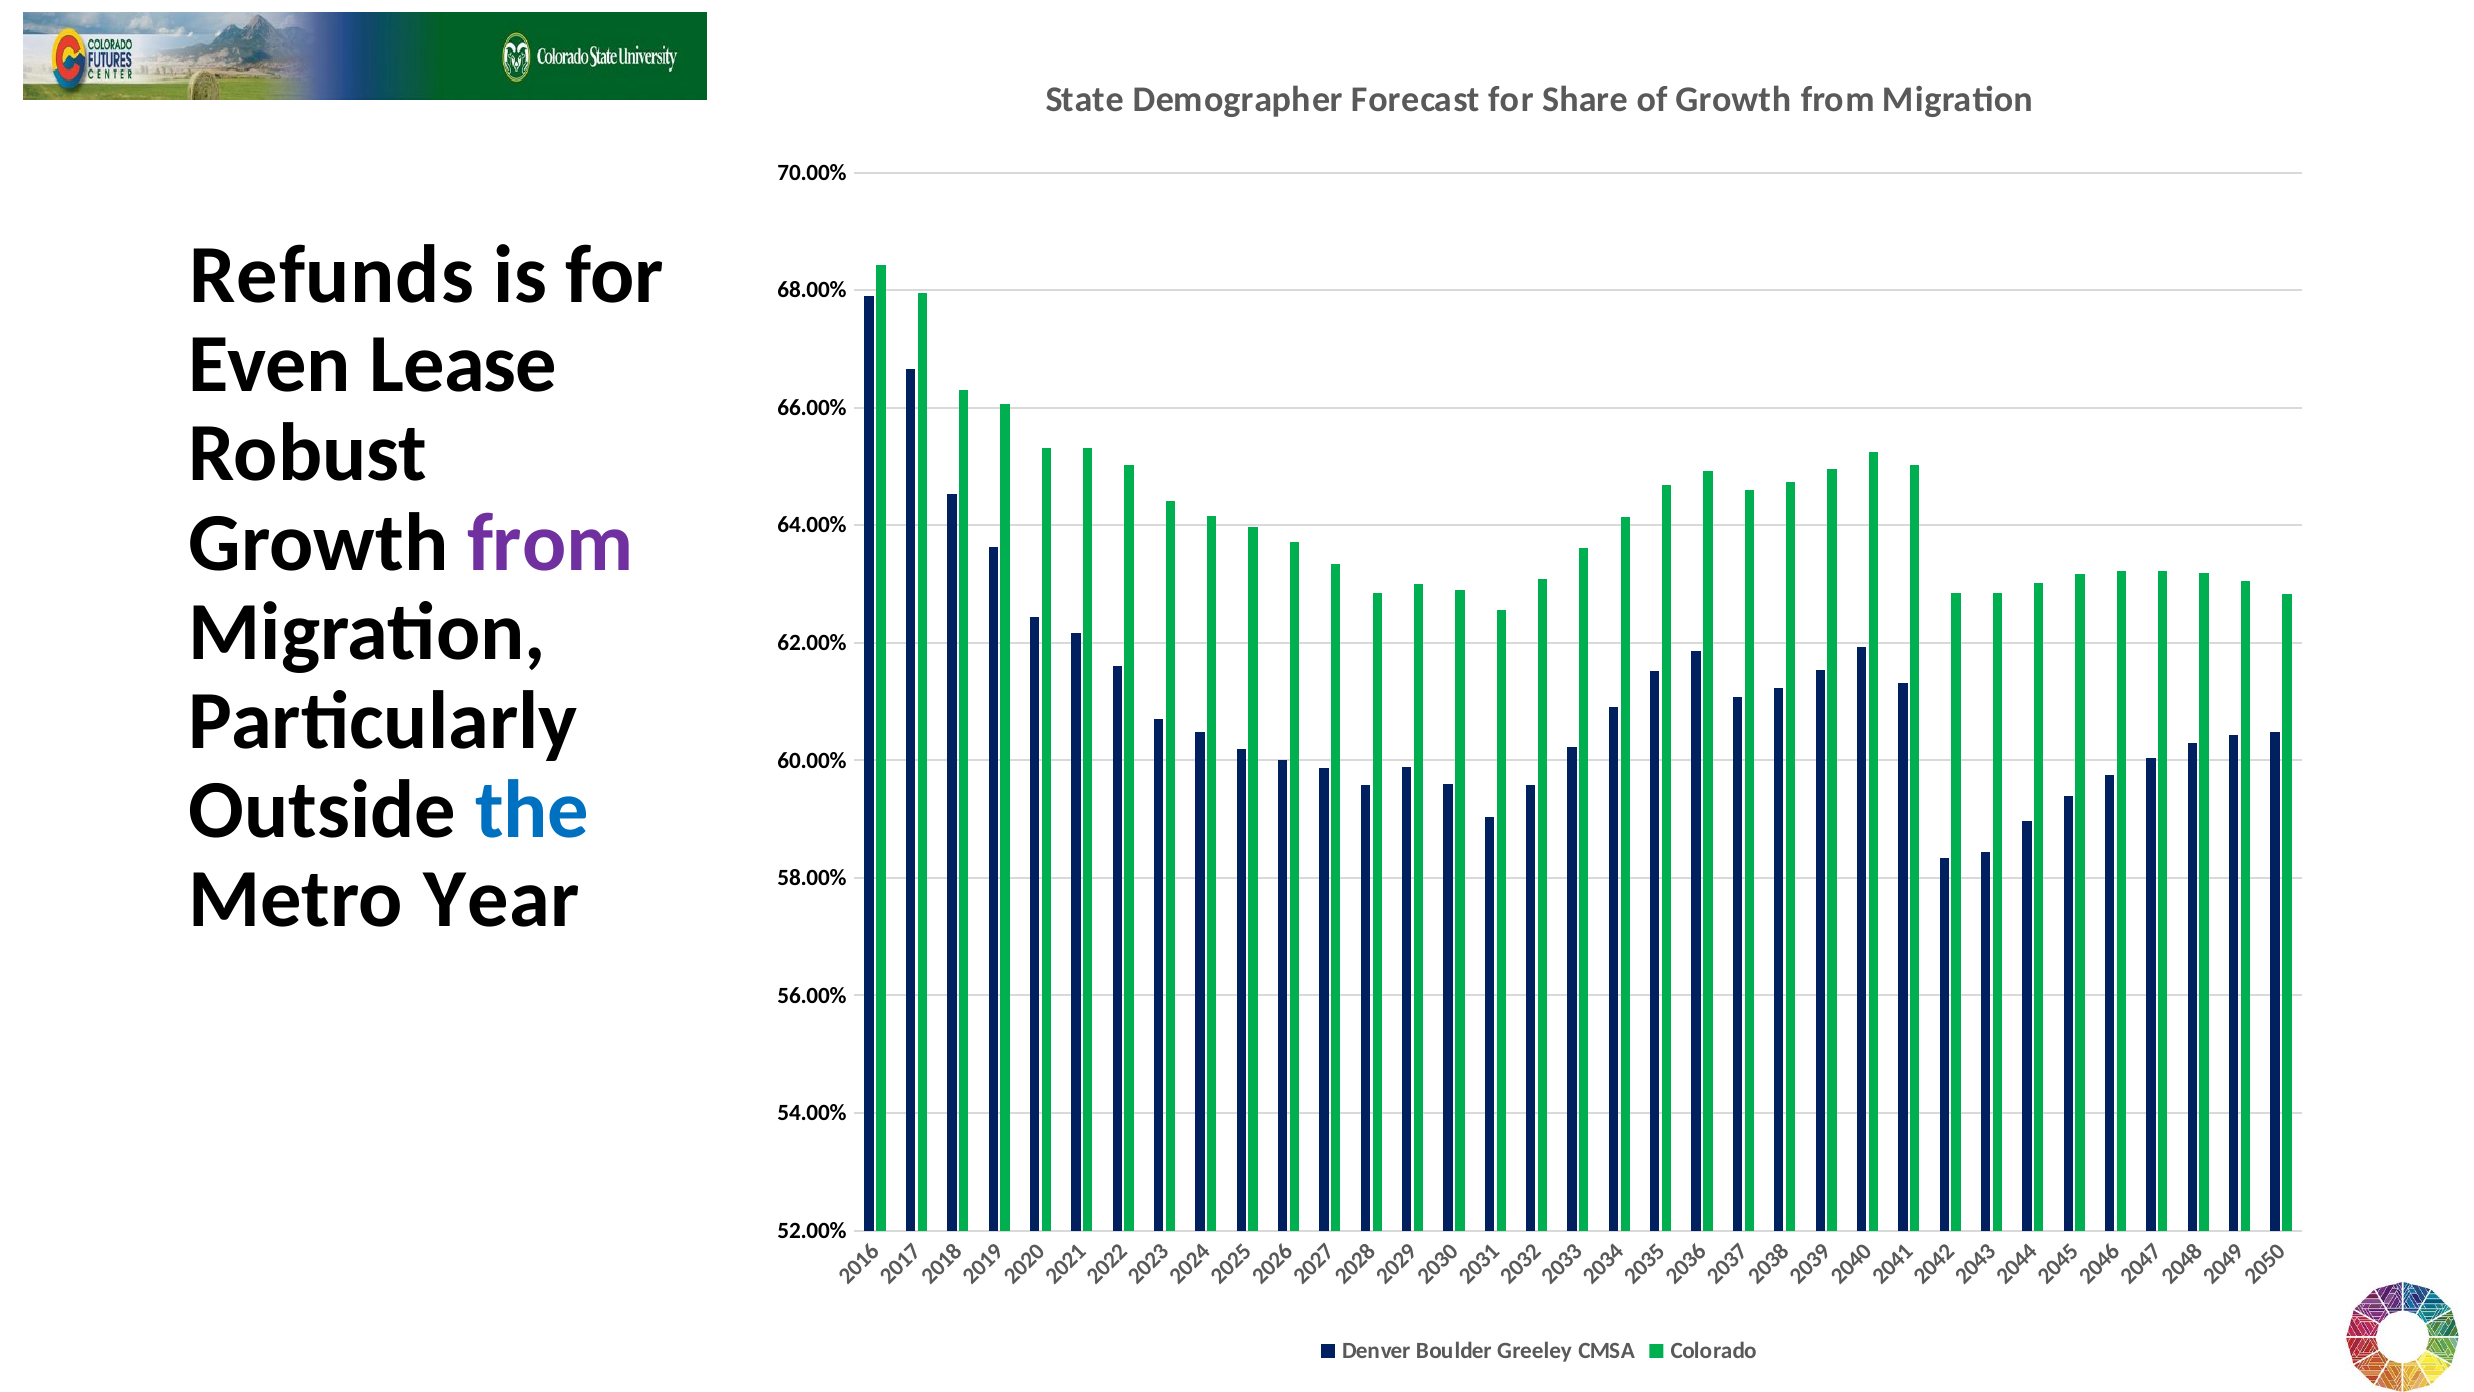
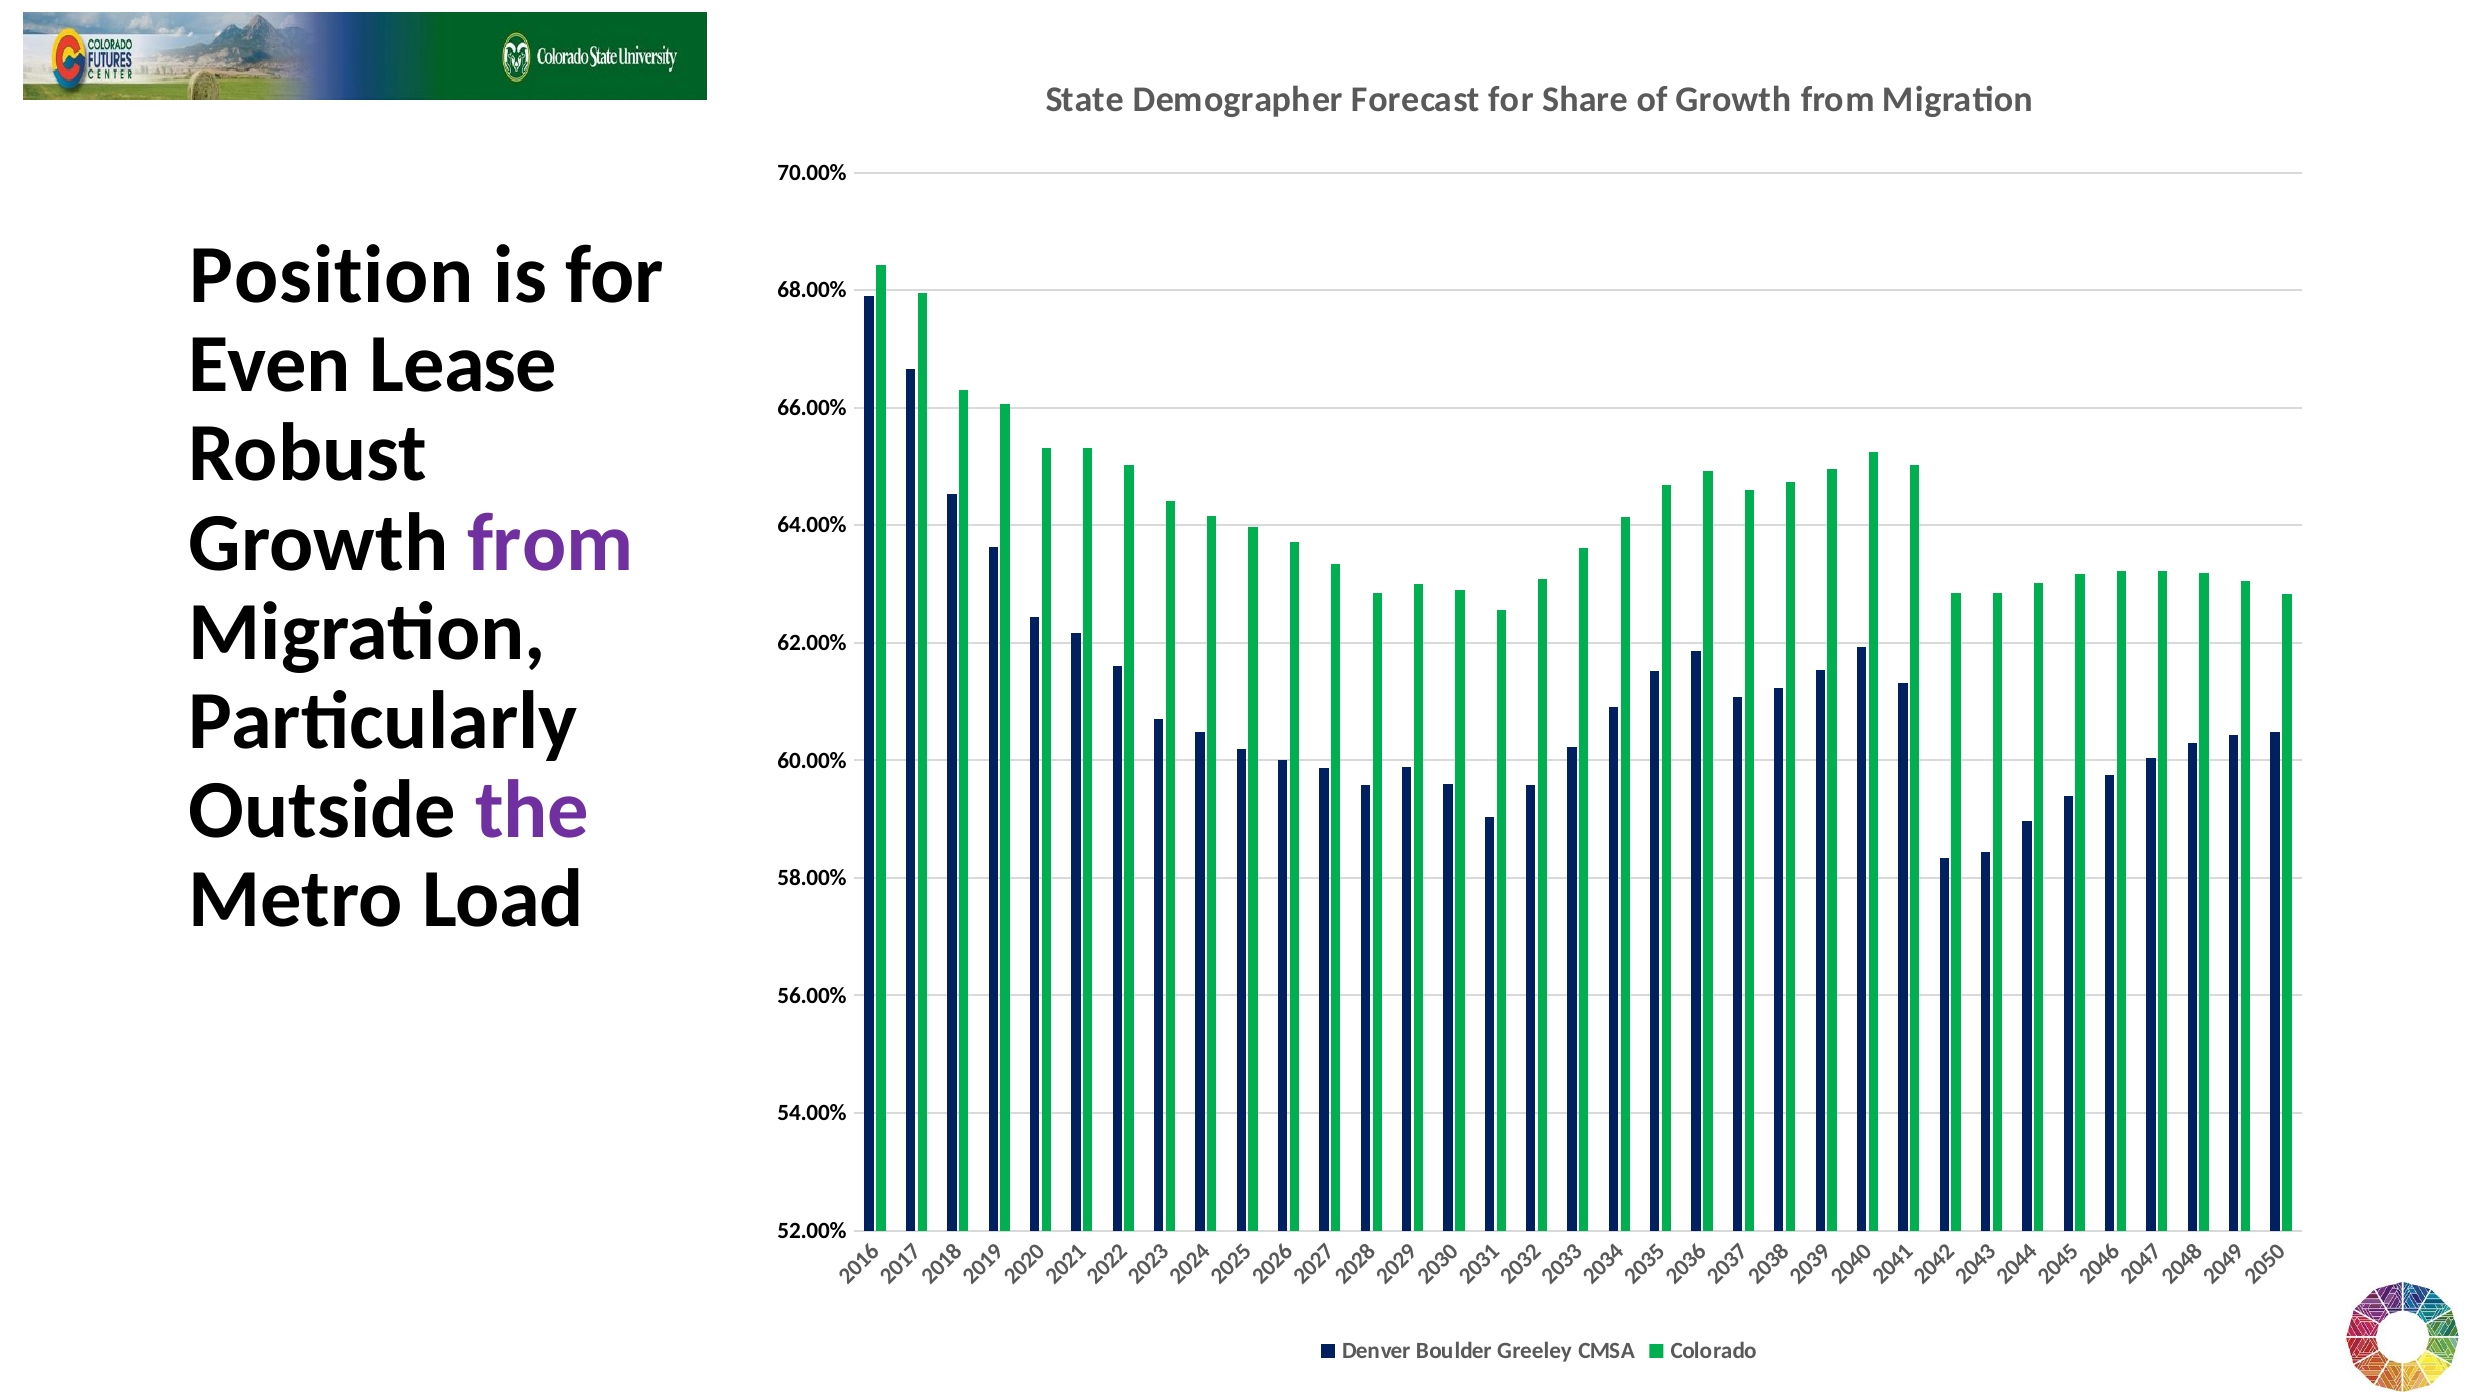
Refunds: Refunds -> Position
the colour: blue -> purple
Year: Year -> Load
